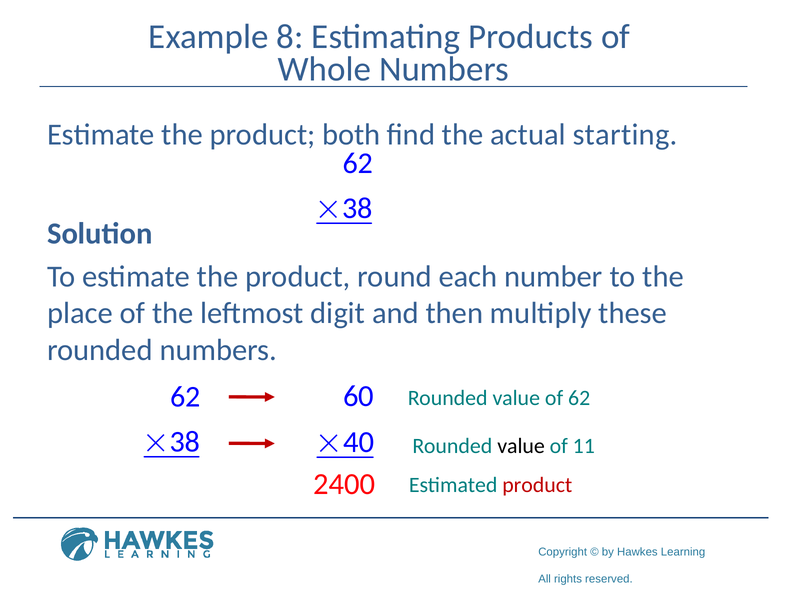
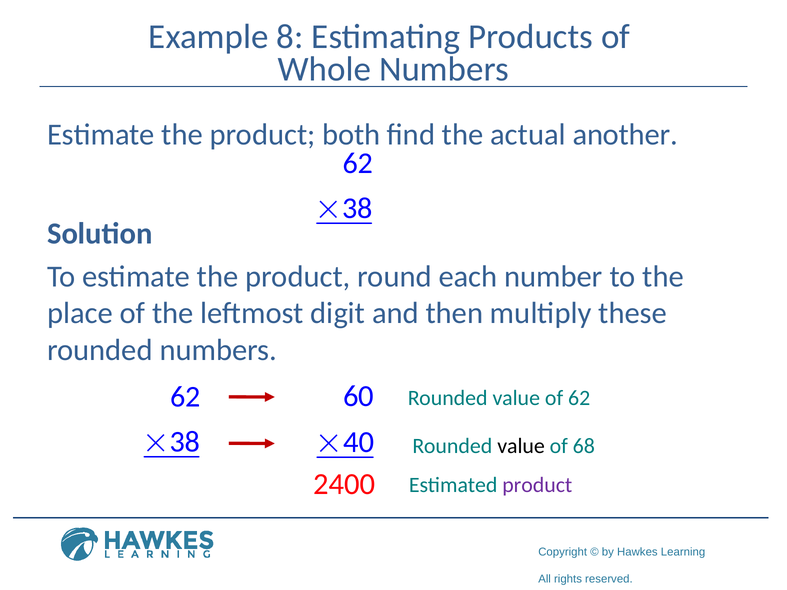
starting: starting -> another
11: 11 -> 68
product at (537, 485) colour: red -> purple
